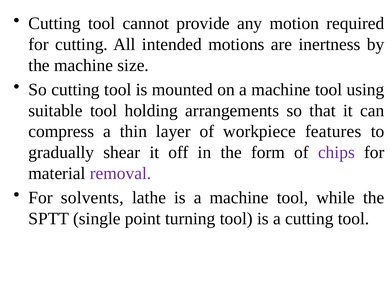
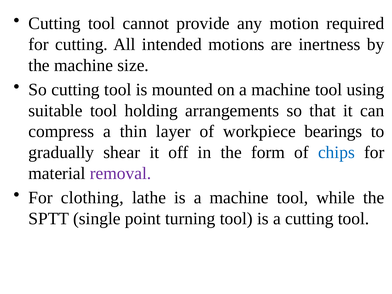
features: features -> bearings
chips colour: purple -> blue
solvents: solvents -> clothing
